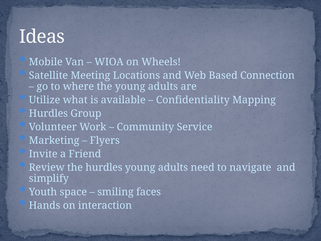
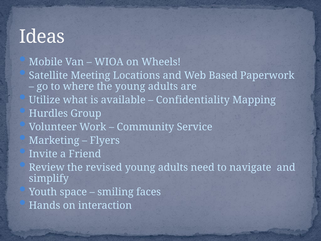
Connection: Connection -> Paperwork
the hurdles: hurdles -> revised
